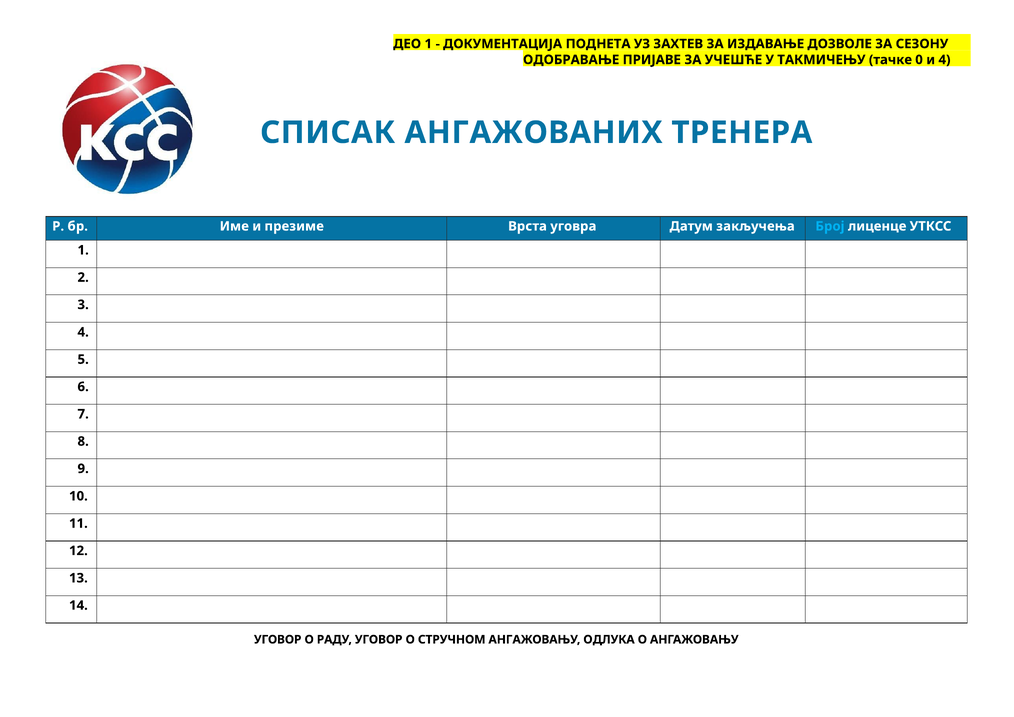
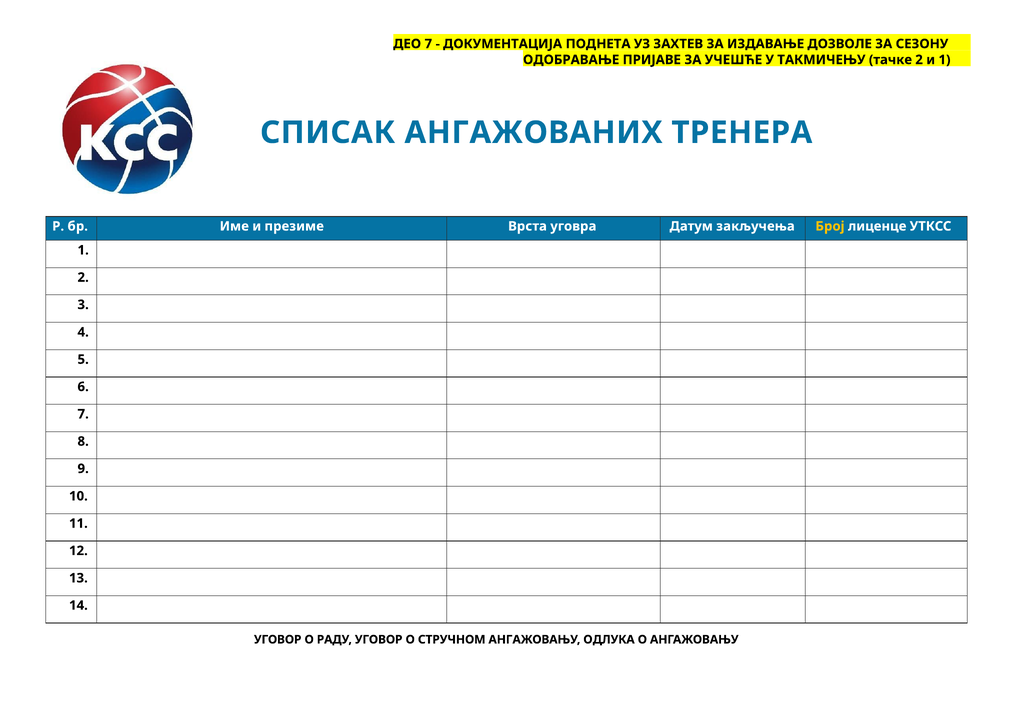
ДЕО 1: 1 -> 7
тачке 0: 0 -> 2
и 4: 4 -> 1
Број colour: light blue -> yellow
